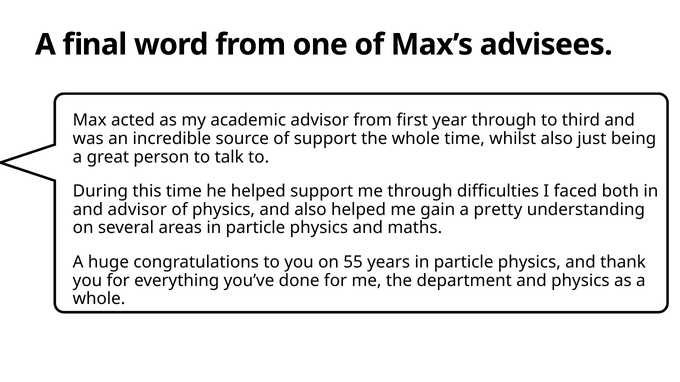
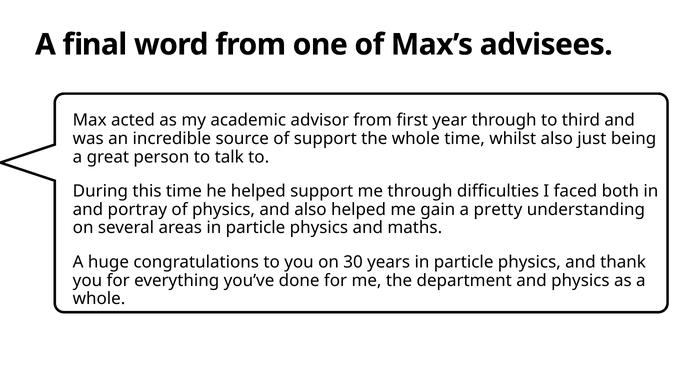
and advisor: advisor -> portray
55: 55 -> 30
